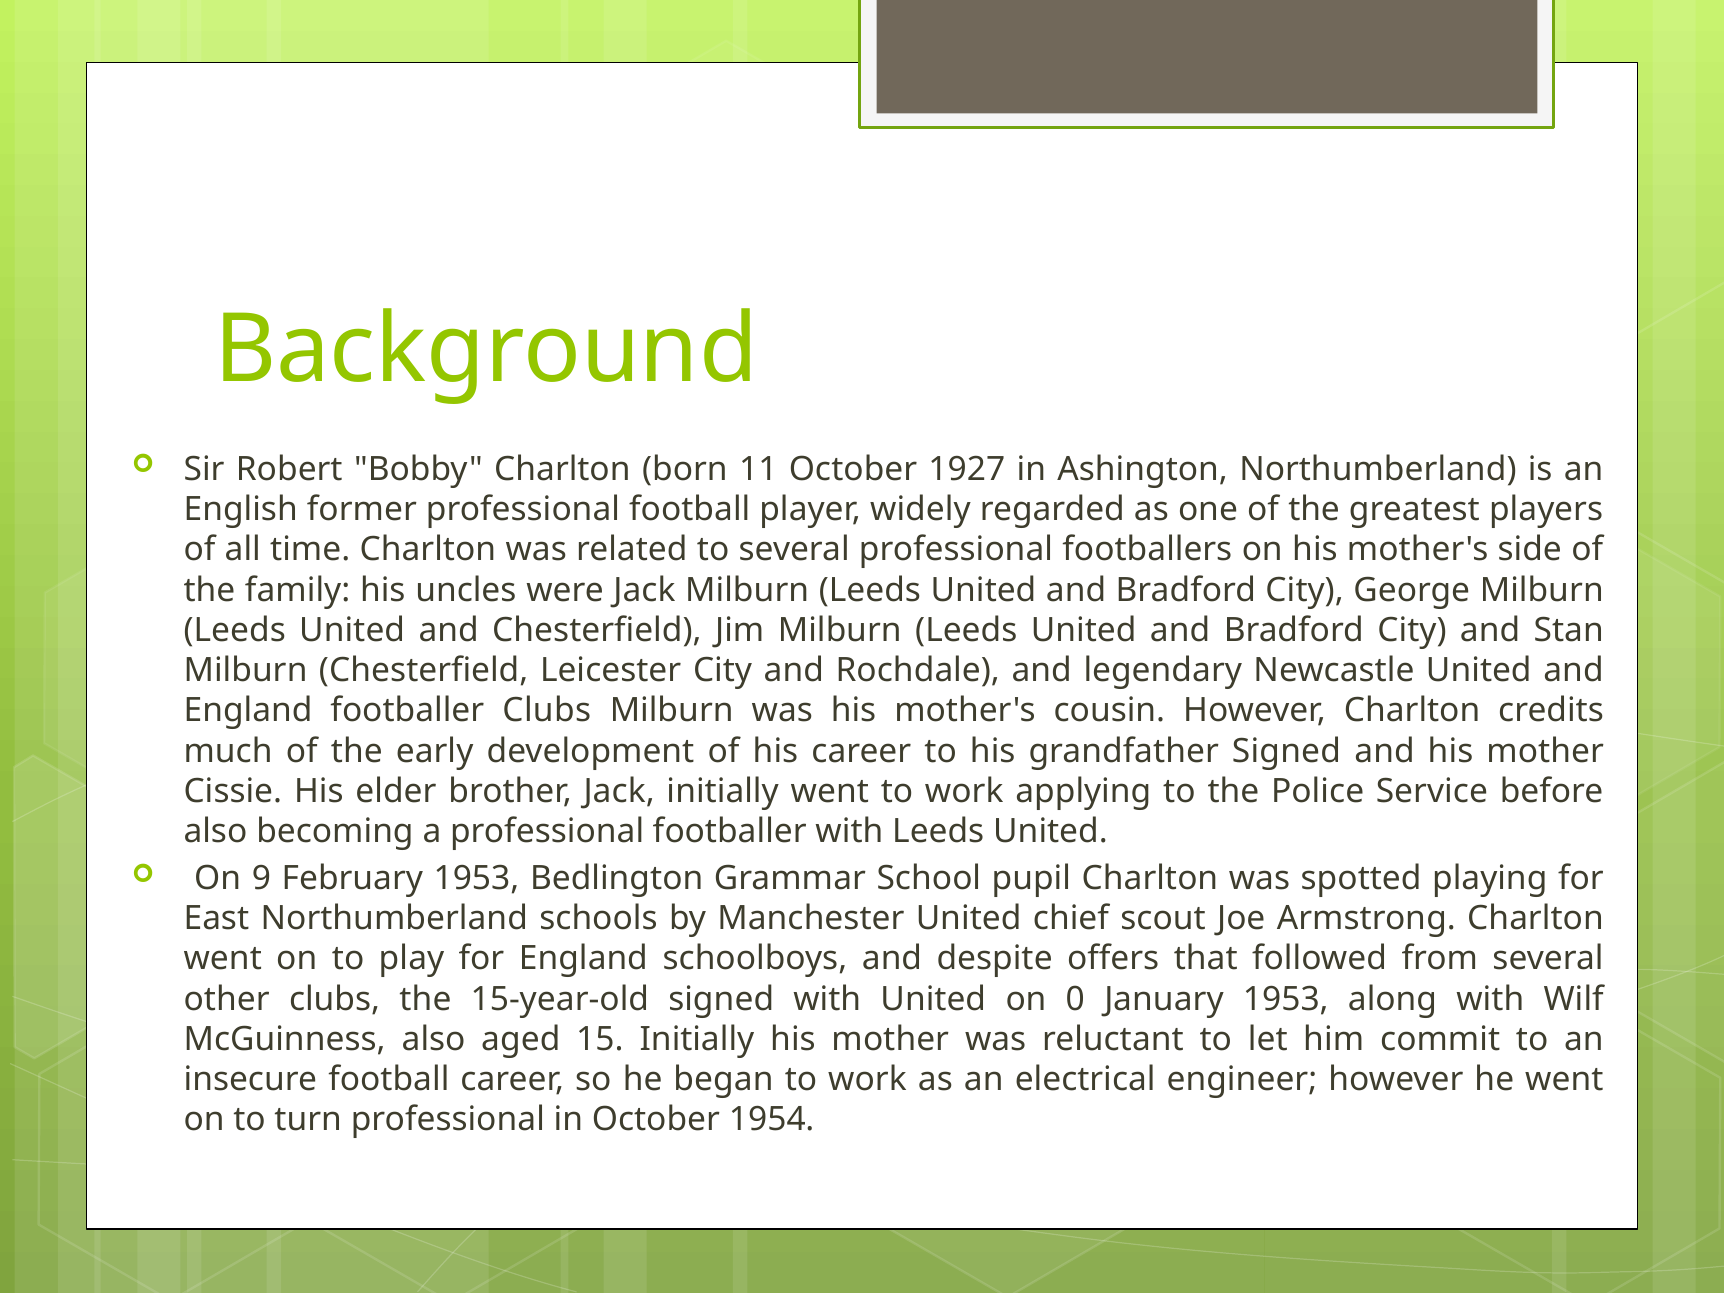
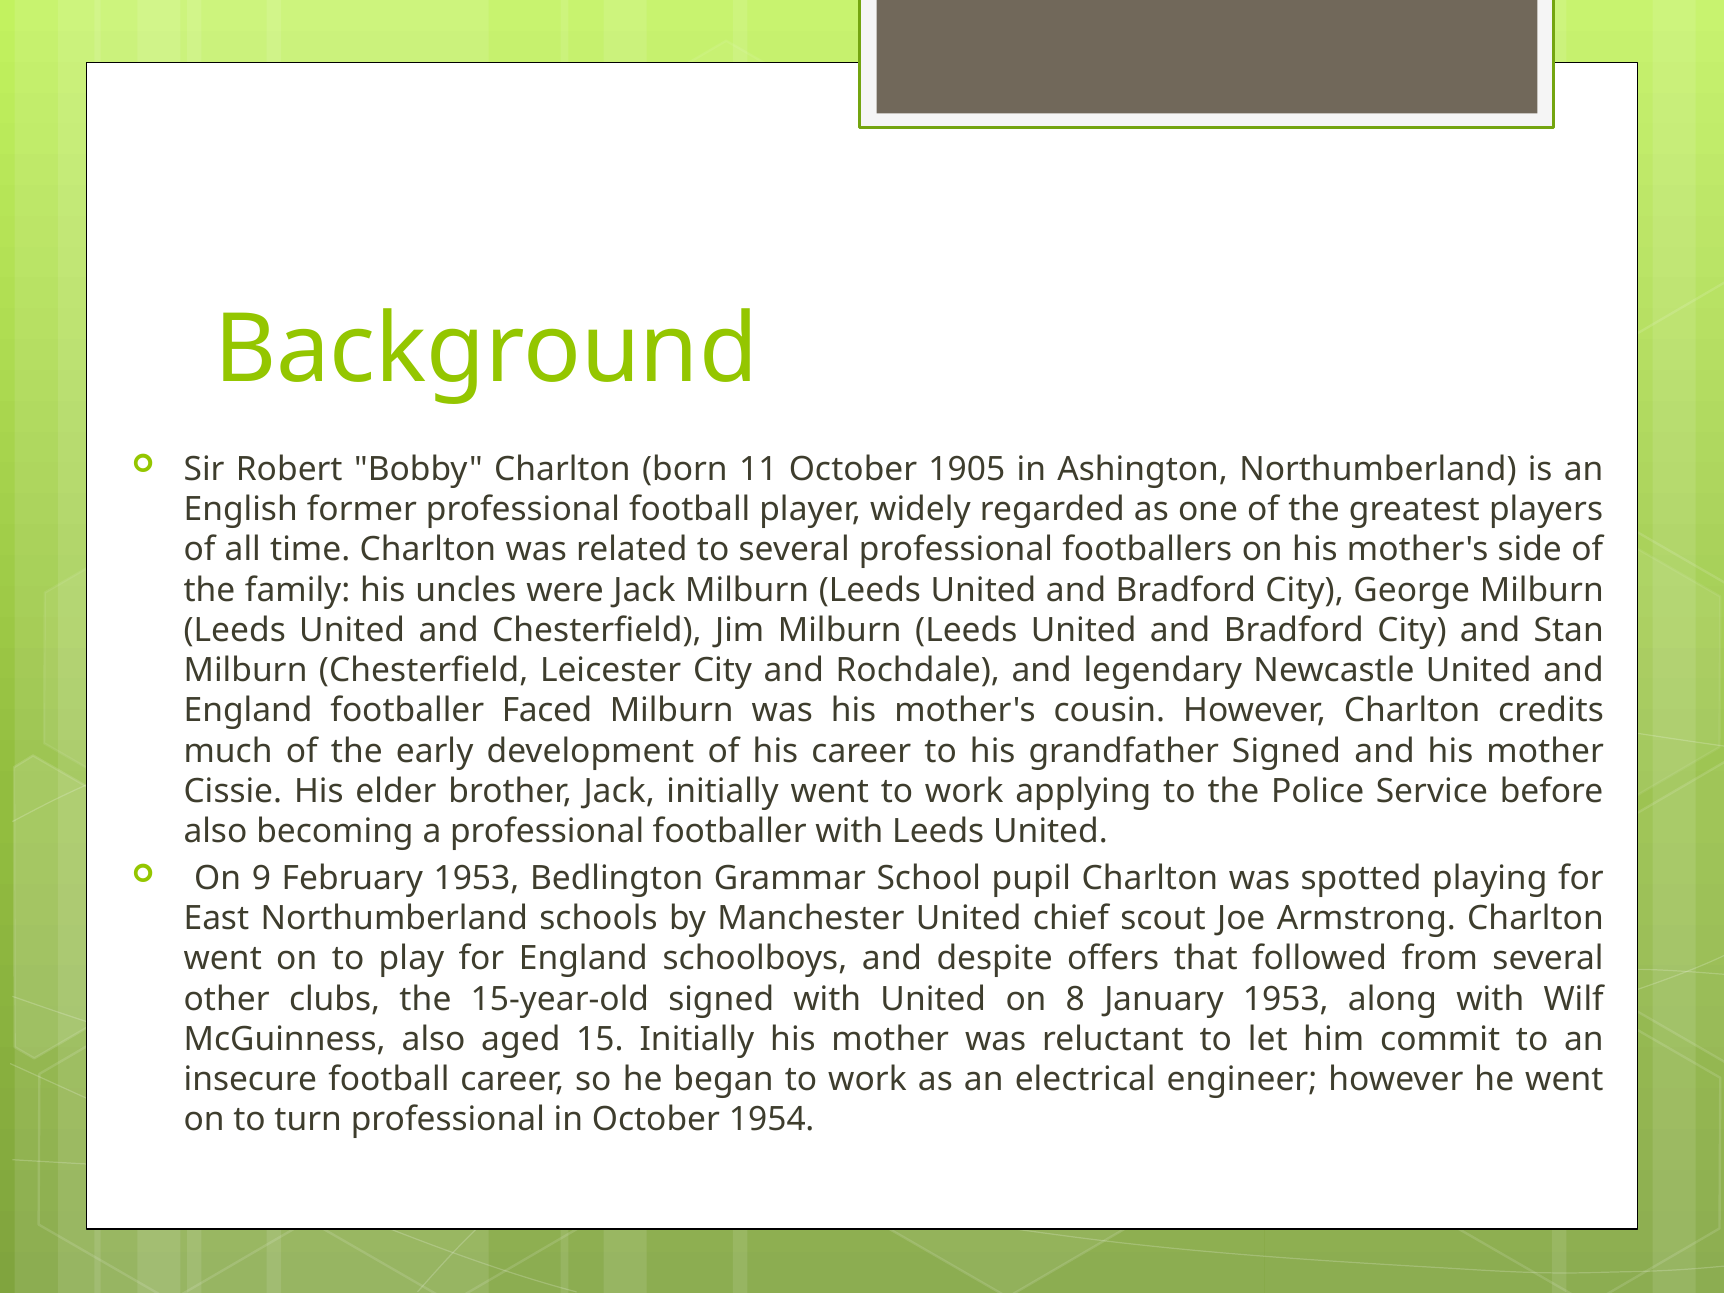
1927: 1927 -> 1905
footballer Clubs: Clubs -> Faced
0: 0 -> 8
